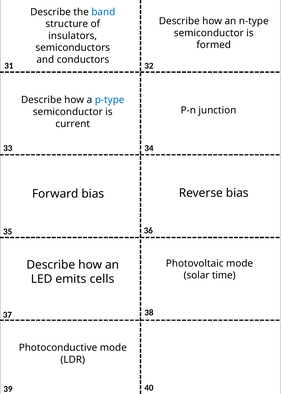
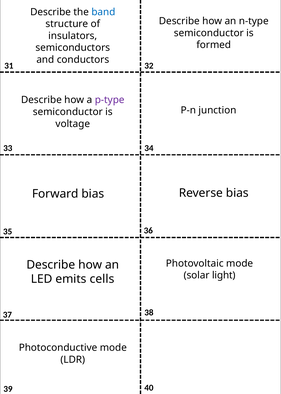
p-type colour: blue -> purple
current: current -> voltage
time: time -> light
